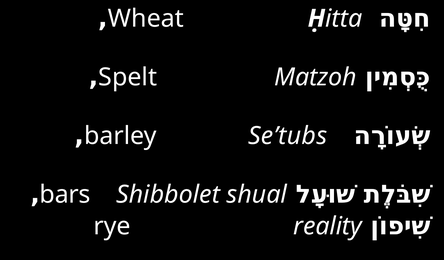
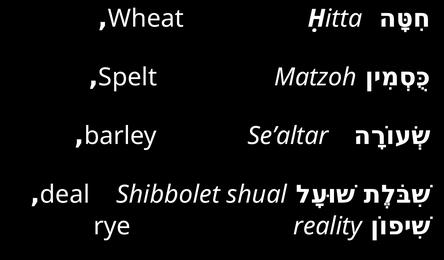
Se’tubs: Se’tubs -> Se’altar
bars: bars -> deal
